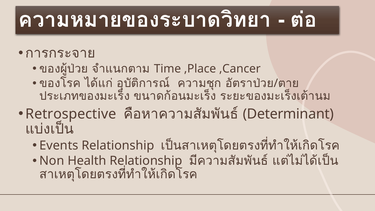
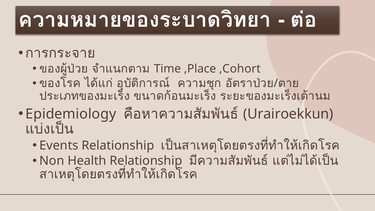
,Cancer: ,Cancer -> ,Cohort
Retrospective: Retrospective -> Epidemiology
Determinant: Determinant -> Urairoekkun
